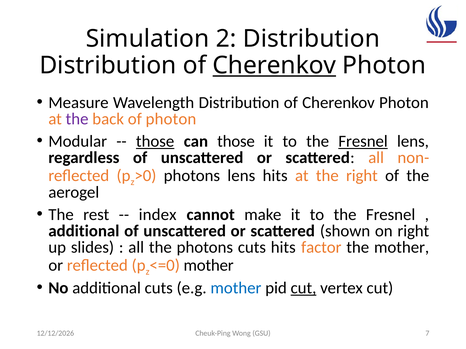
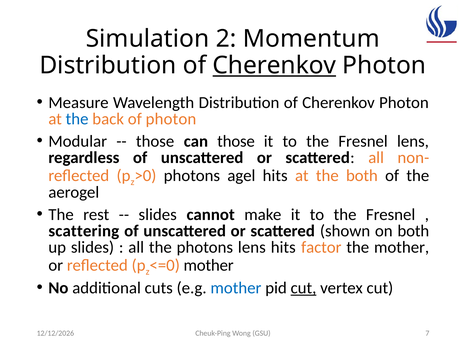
2 Distribution: Distribution -> Momentum
the at (77, 119) colour: purple -> blue
those at (155, 141) underline: present -> none
Fresnel at (363, 141) underline: present -> none
photons lens: lens -> agel
the right: right -> both
index at (158, 215): index -> slides
additional at (84, 231): additional -> scattering
on right: right -> both
photons cuts: cuts -> lens
